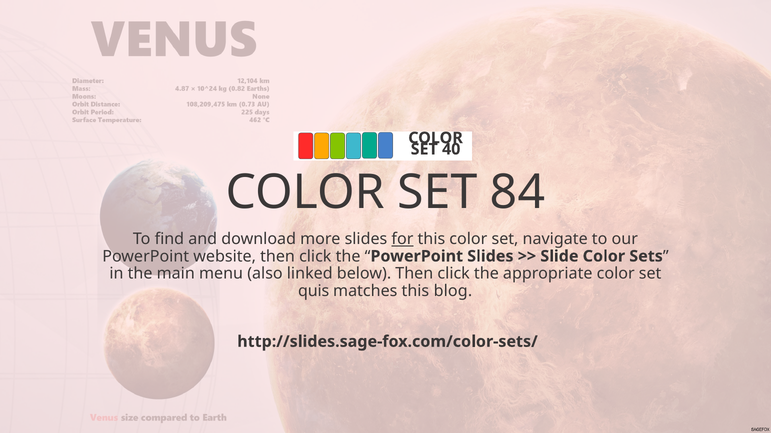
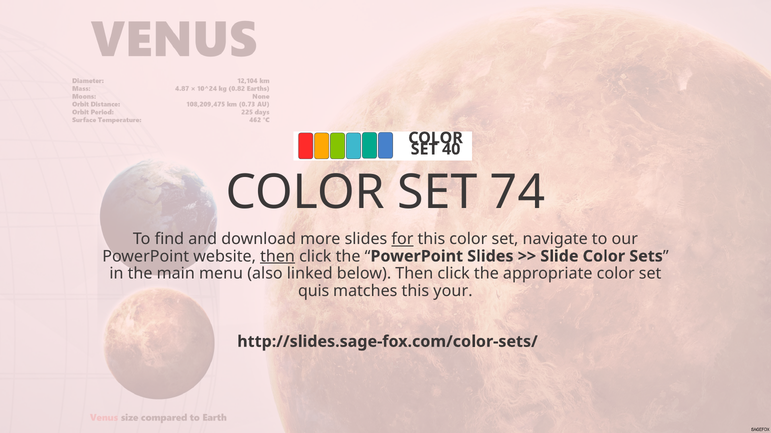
84: 84 -> 74
then at (278, 257) underline: none -> present
blog: blog -> your
